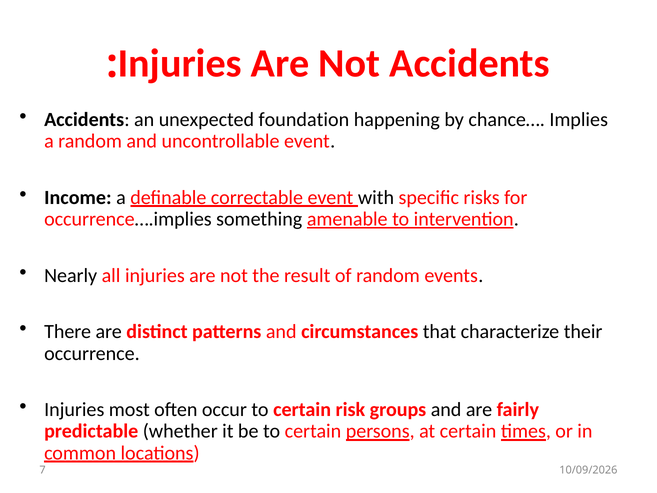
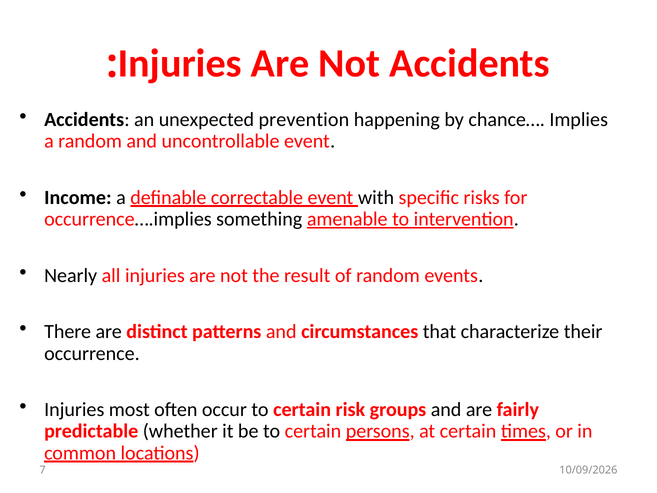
foundation: foundation -> prevention
